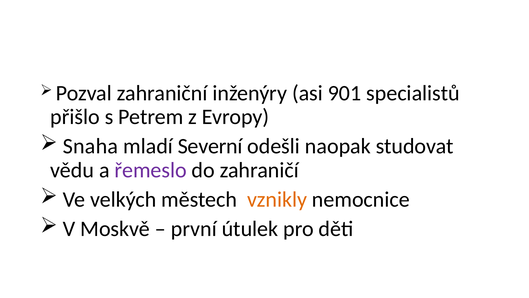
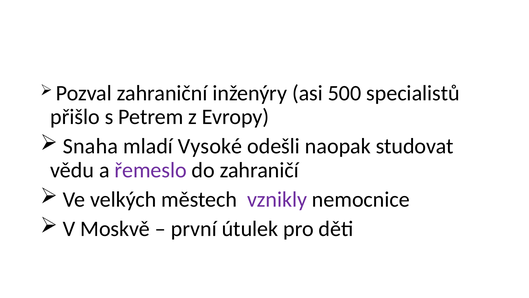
901: 901 -> 500
Severní: Severní -> Vysoké
vznikly colour: orange -> purple
